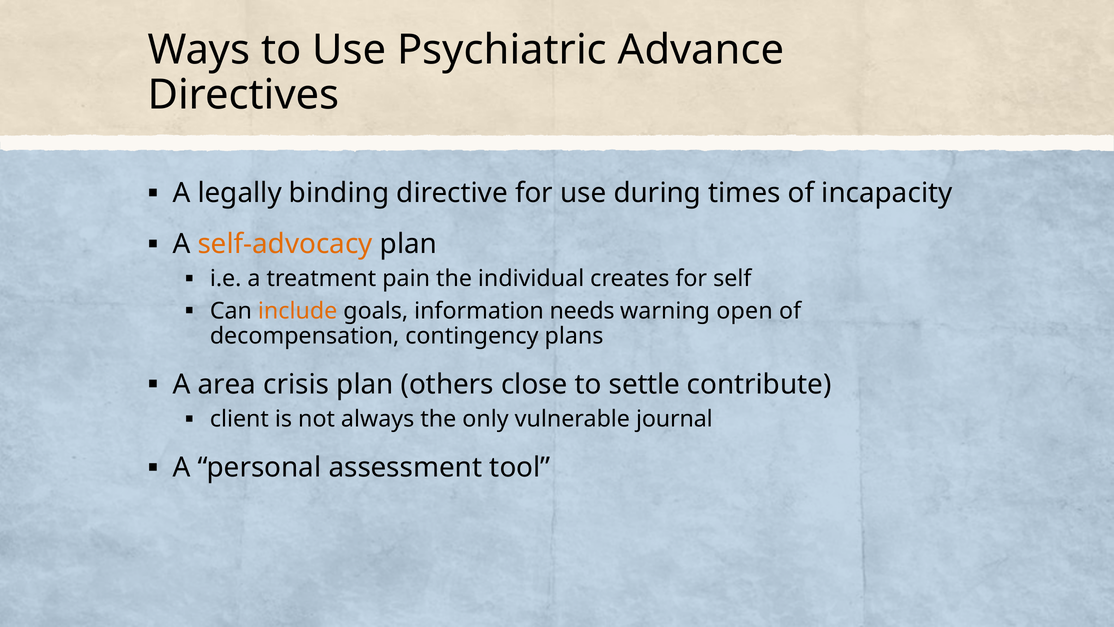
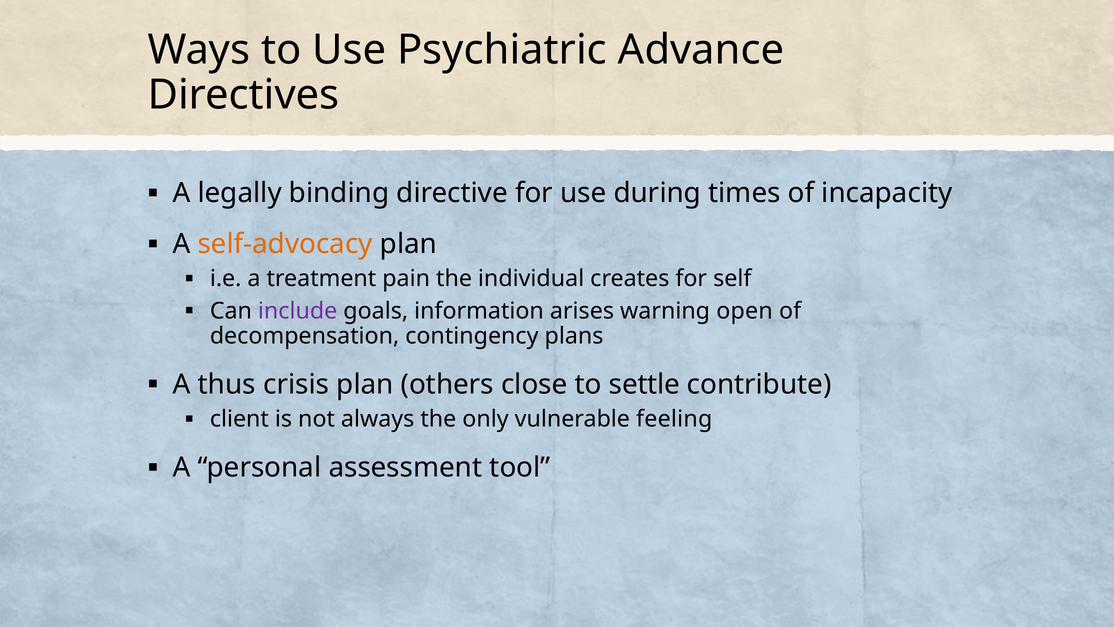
include colour: orange -> purple
needs: needs -> arises
area: area -> thus
journal: journal -> feeling
